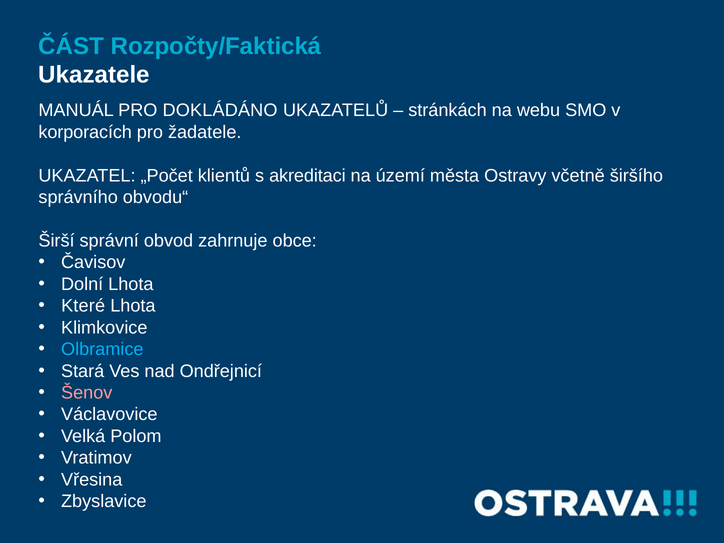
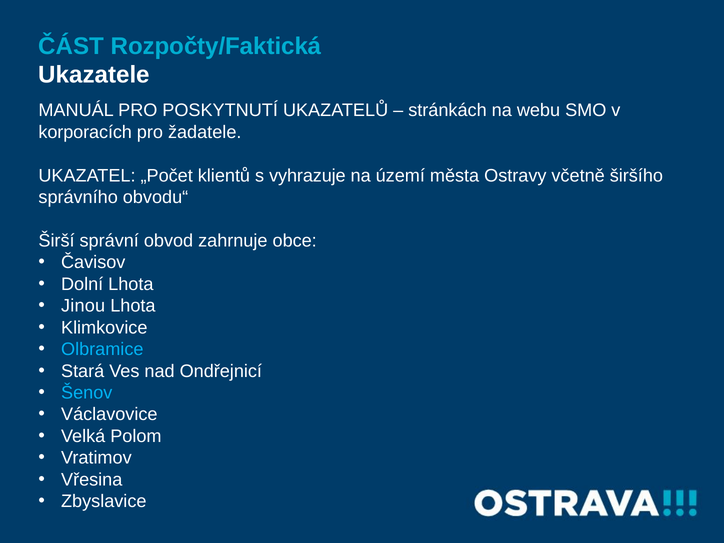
DOKLÁDÁNO: DOKLÁDÁNO -> POSKYTNUTÍ
akreditaci: akreditaci -> vyhrazuje
Které: Které -> Jinou
Šenov colour: pink -> light blue
